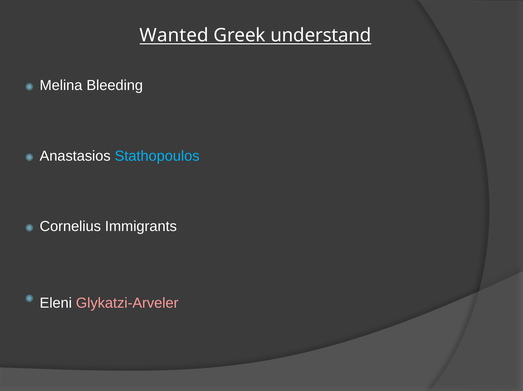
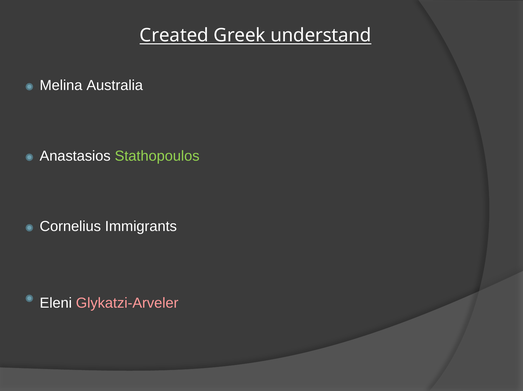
Wanted: Wanted -> Created
Bleeding: Bleeding -> Australia
Stathopoulos colour: light blue -> light green
